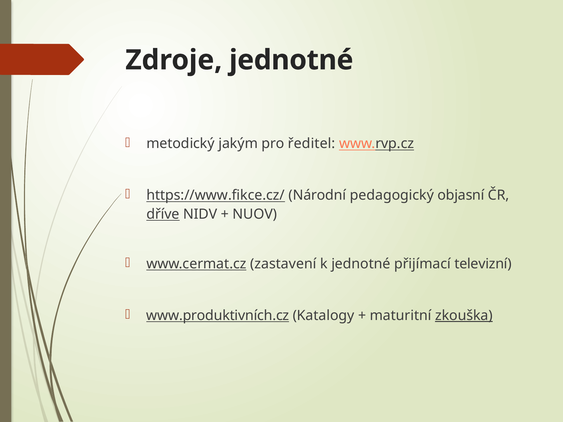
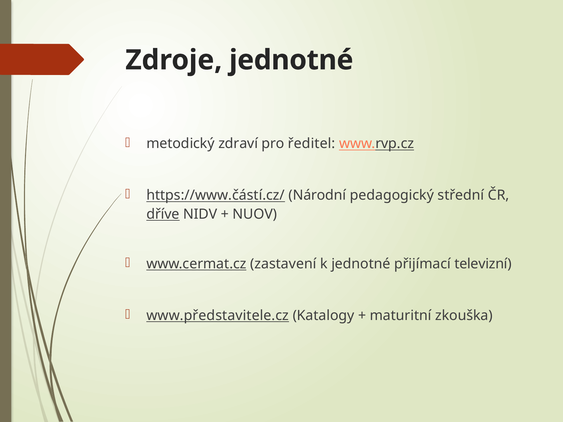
jakým: jakým -> zdraví
https://www.fikce.cz/: https://www.fikce.cz/ -> https://www.částí.cz/
objasní: objasní -> střední
www.produktivních.cz: www.produktivních.cz -> www.představitele.cz
zkouška underline: present -> none
